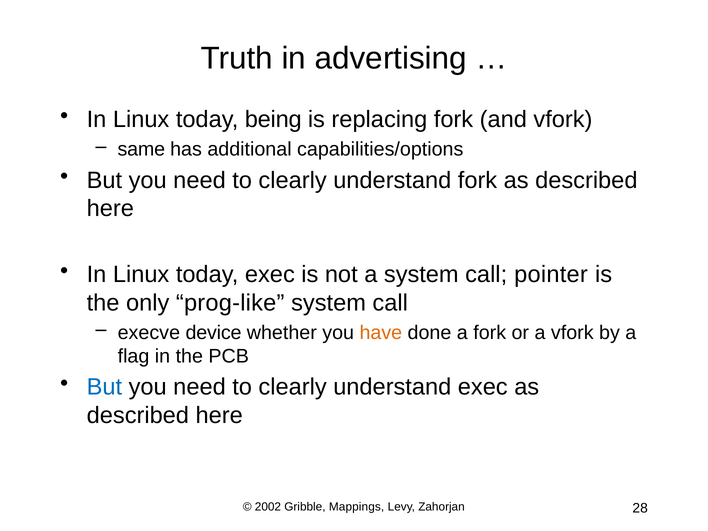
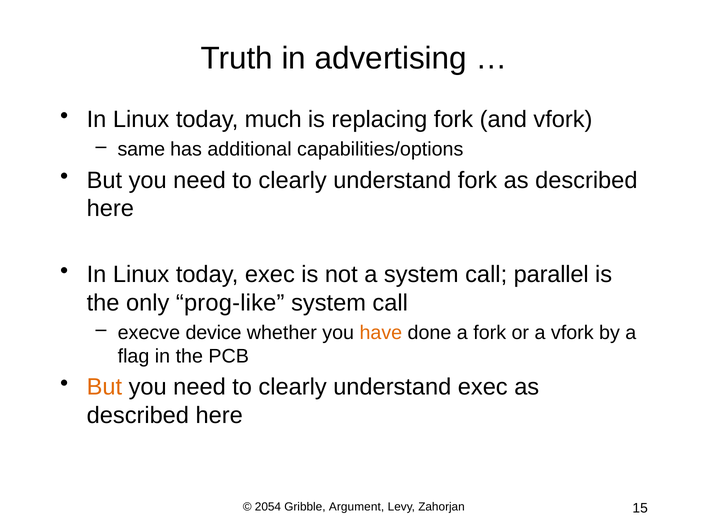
being: being -> much
pointer: pointer -> parallel
But at (104, 387) colour: blue -> orange
2002: 2002 -> 2054
Mappings: Mappings -> Argument
28: 28 -> 15
